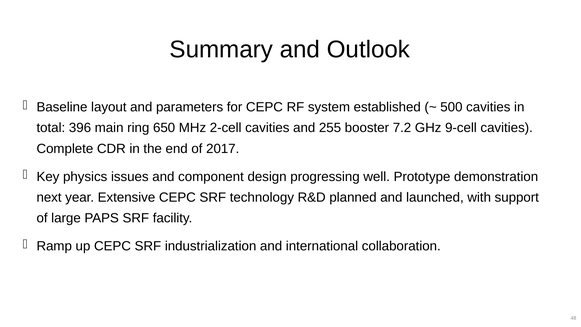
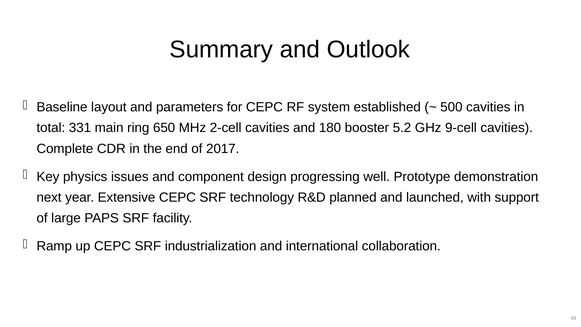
396: 396 -> 331
255: 255 -> 180
7.2: 7.2 -> 5.2
